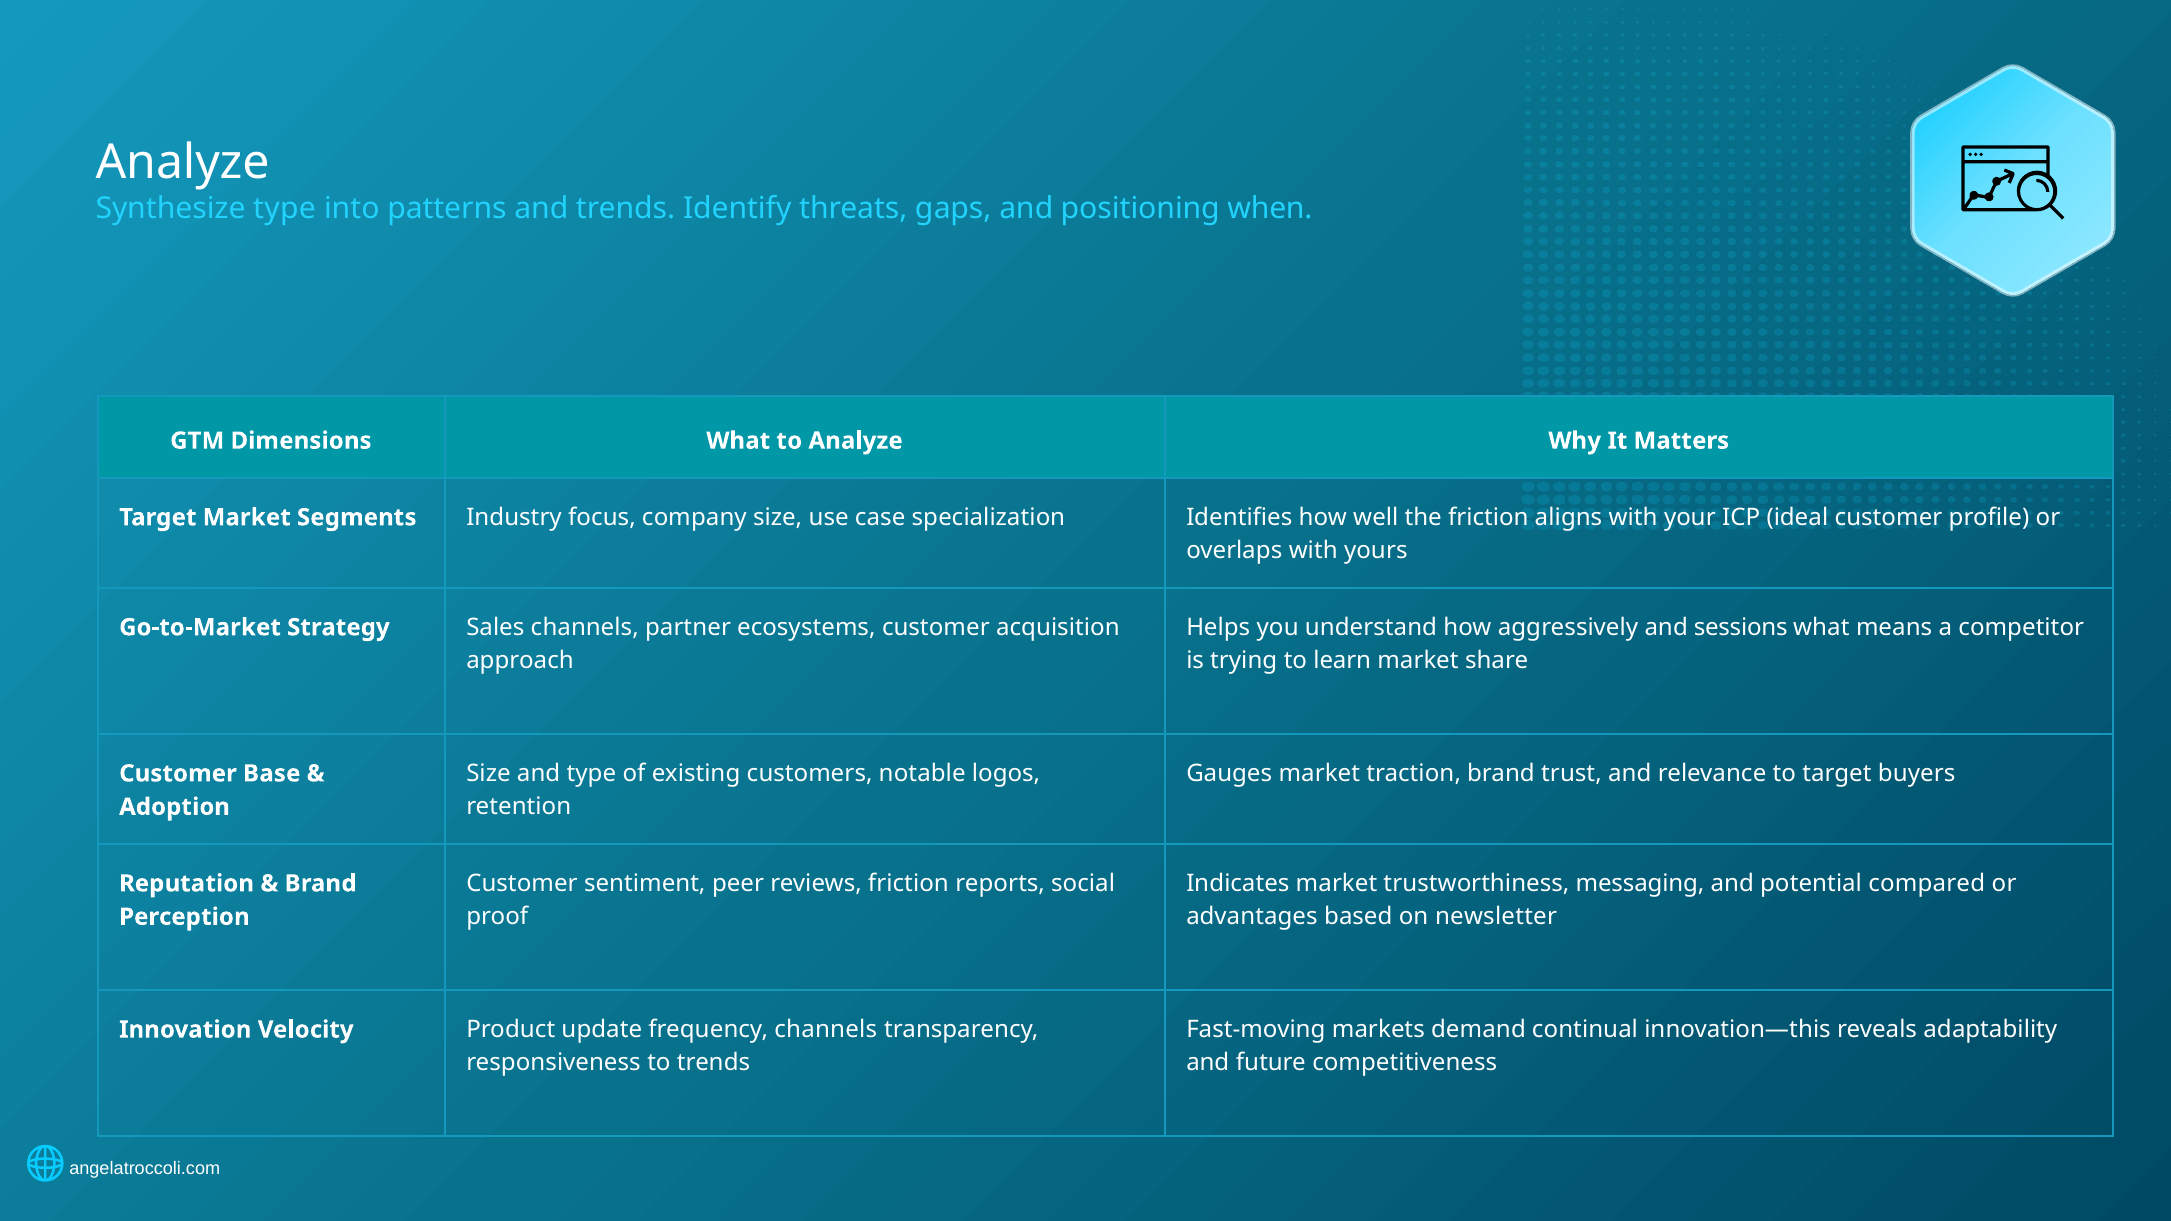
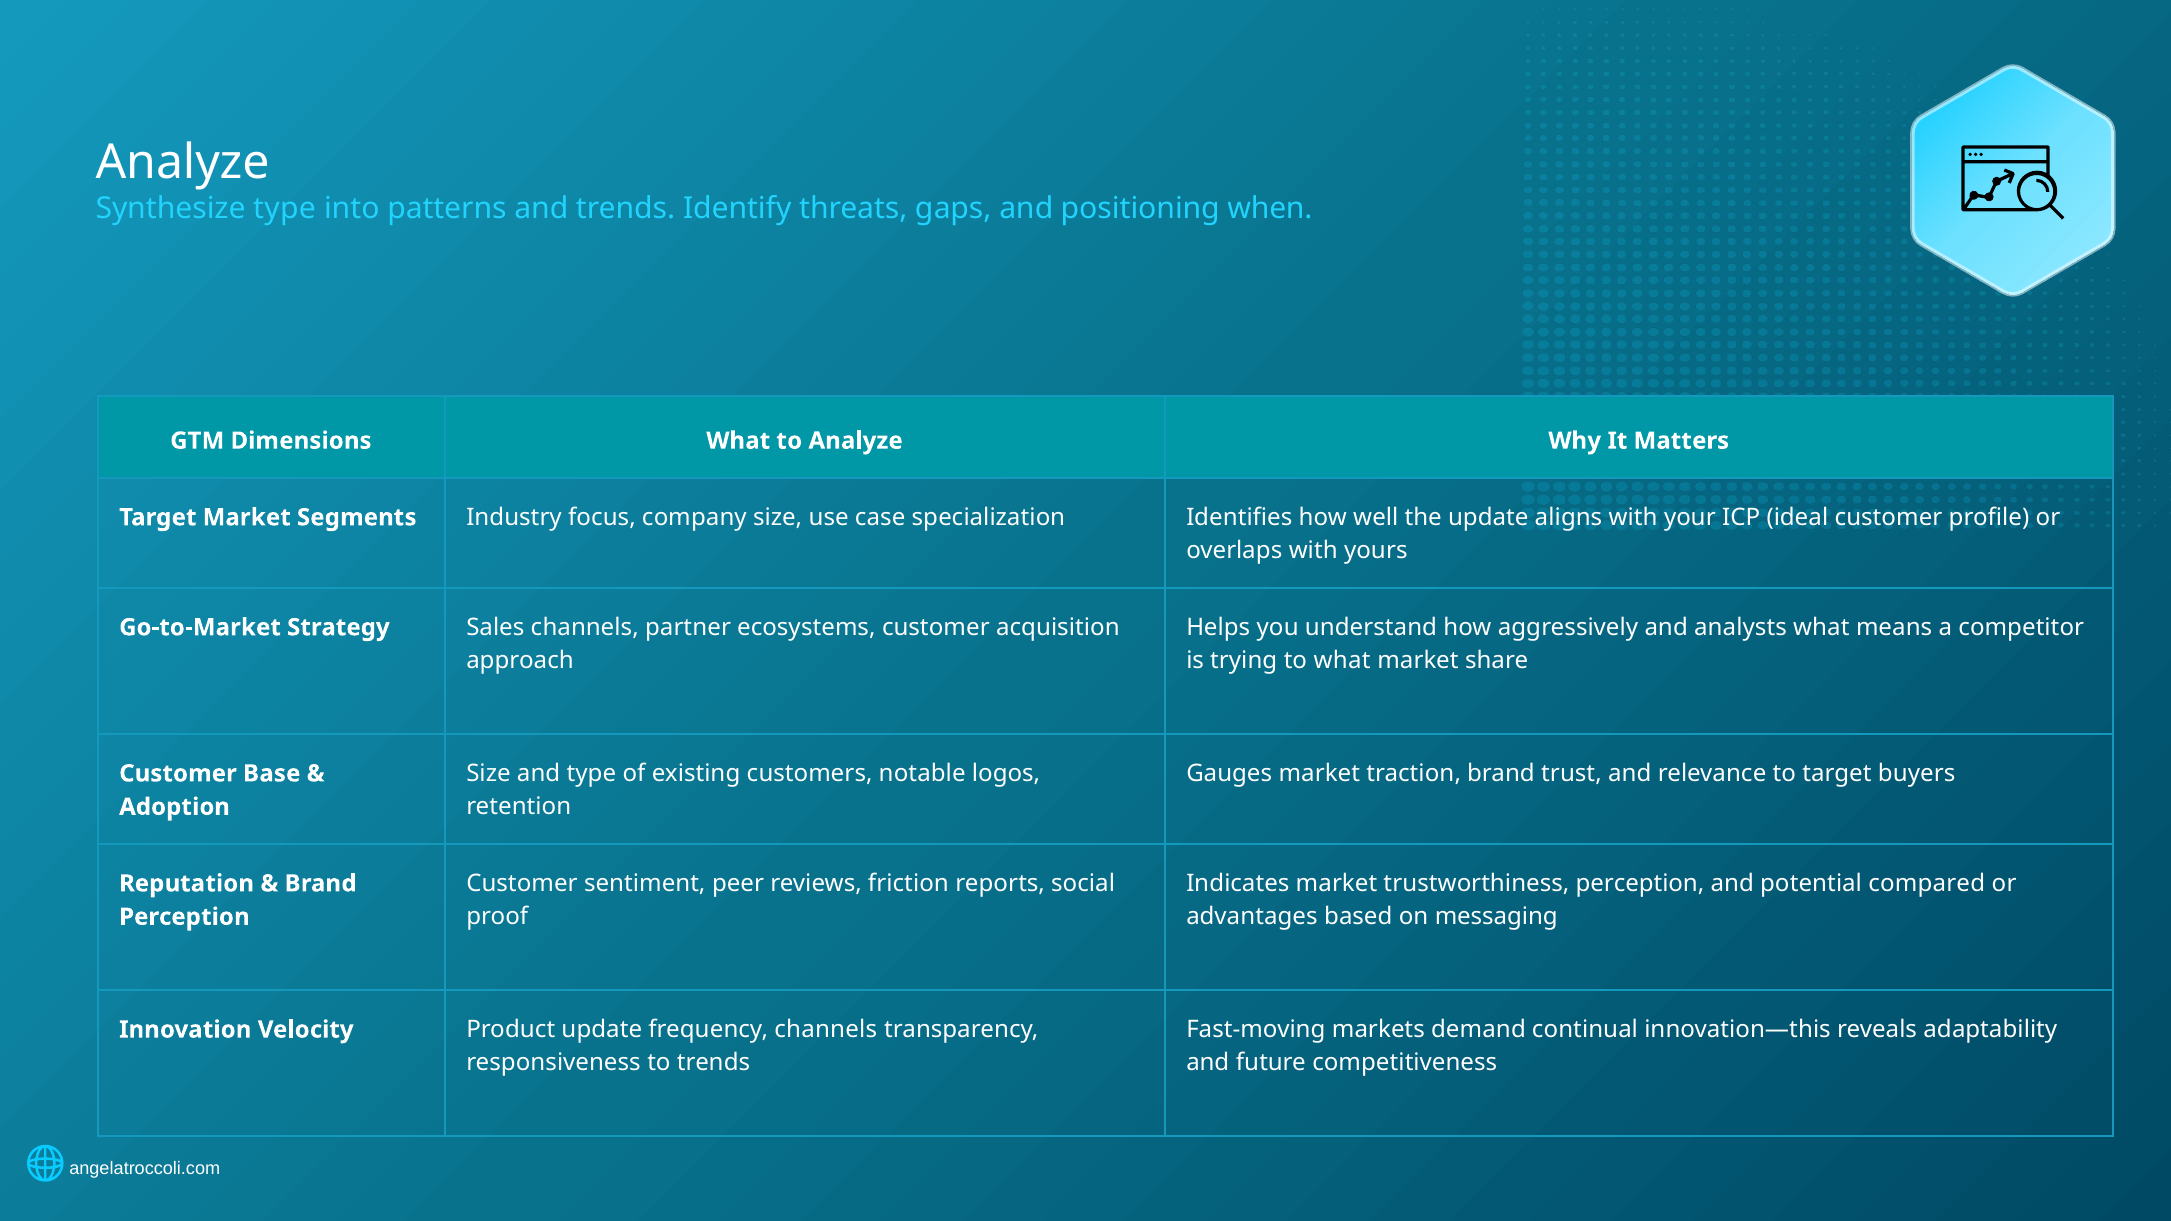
the friction: friction -> update
sessions: sessions -> analysts
to learn: learn -> what
trustworthiness messaging: messaging -> perception
newsletter: newsletter -> messaging
